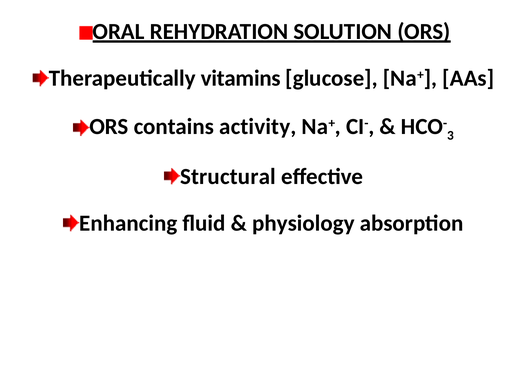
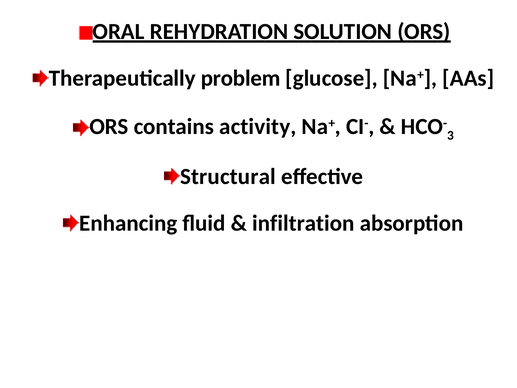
vitamins: vitamins -> problem
physiology: physiology -> infiltration
